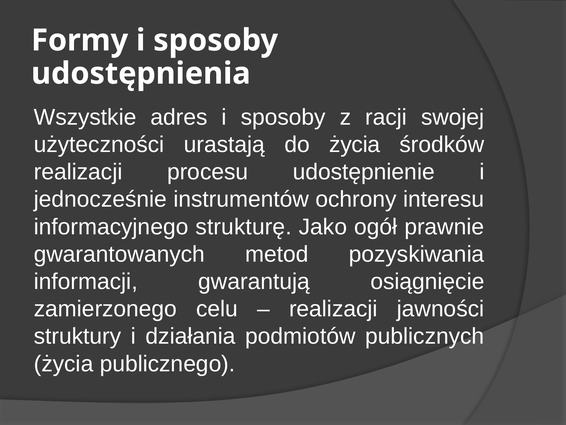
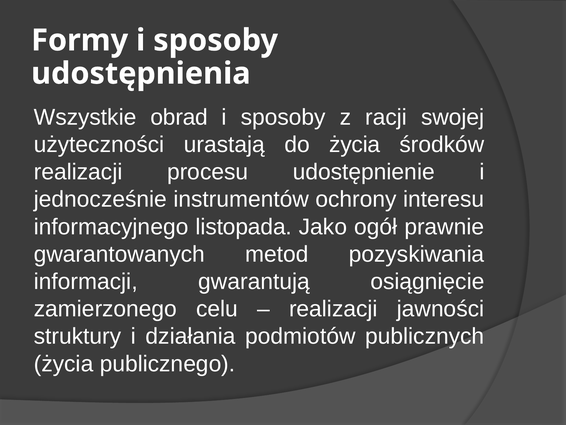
adres: adres -> obrad
strukturę: strukturę -> listopada
